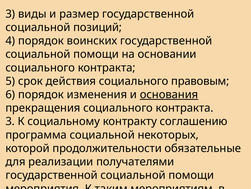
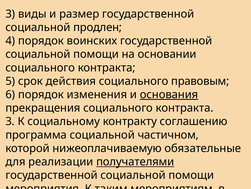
позиций: позиций -> продлен
некоторых: некоторых -> частичном
продолжительности: продолжительности -> нижеоплачиваемую
получателями underline: none -> present
